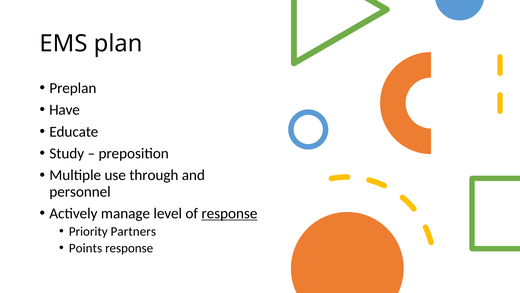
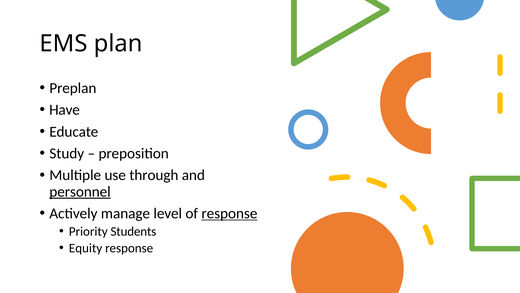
personnel underline: none -> present
Partners: Partners -> Students
Points: Points -> Equity
